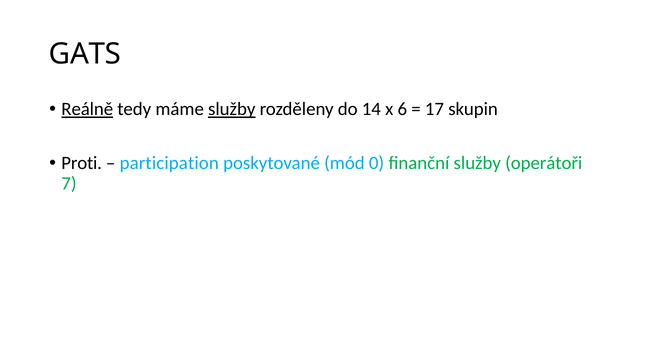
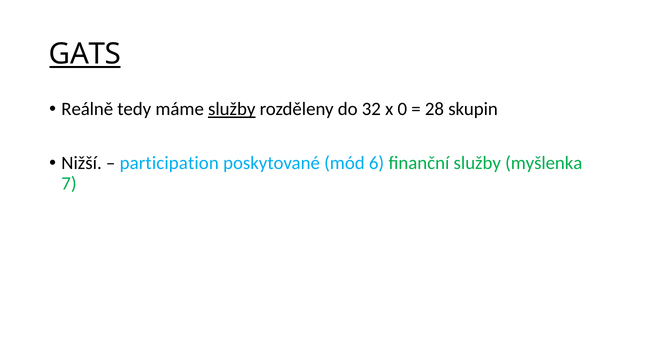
GATS underline: none -> present
Reálně underline: present -> none
14: 14 -> 32
6: 6 -> 0
17: 17 -> 28
Proti: Proti -> Nižší
0: 0 -> 6
operátoři: operátoři -> myšlenka
